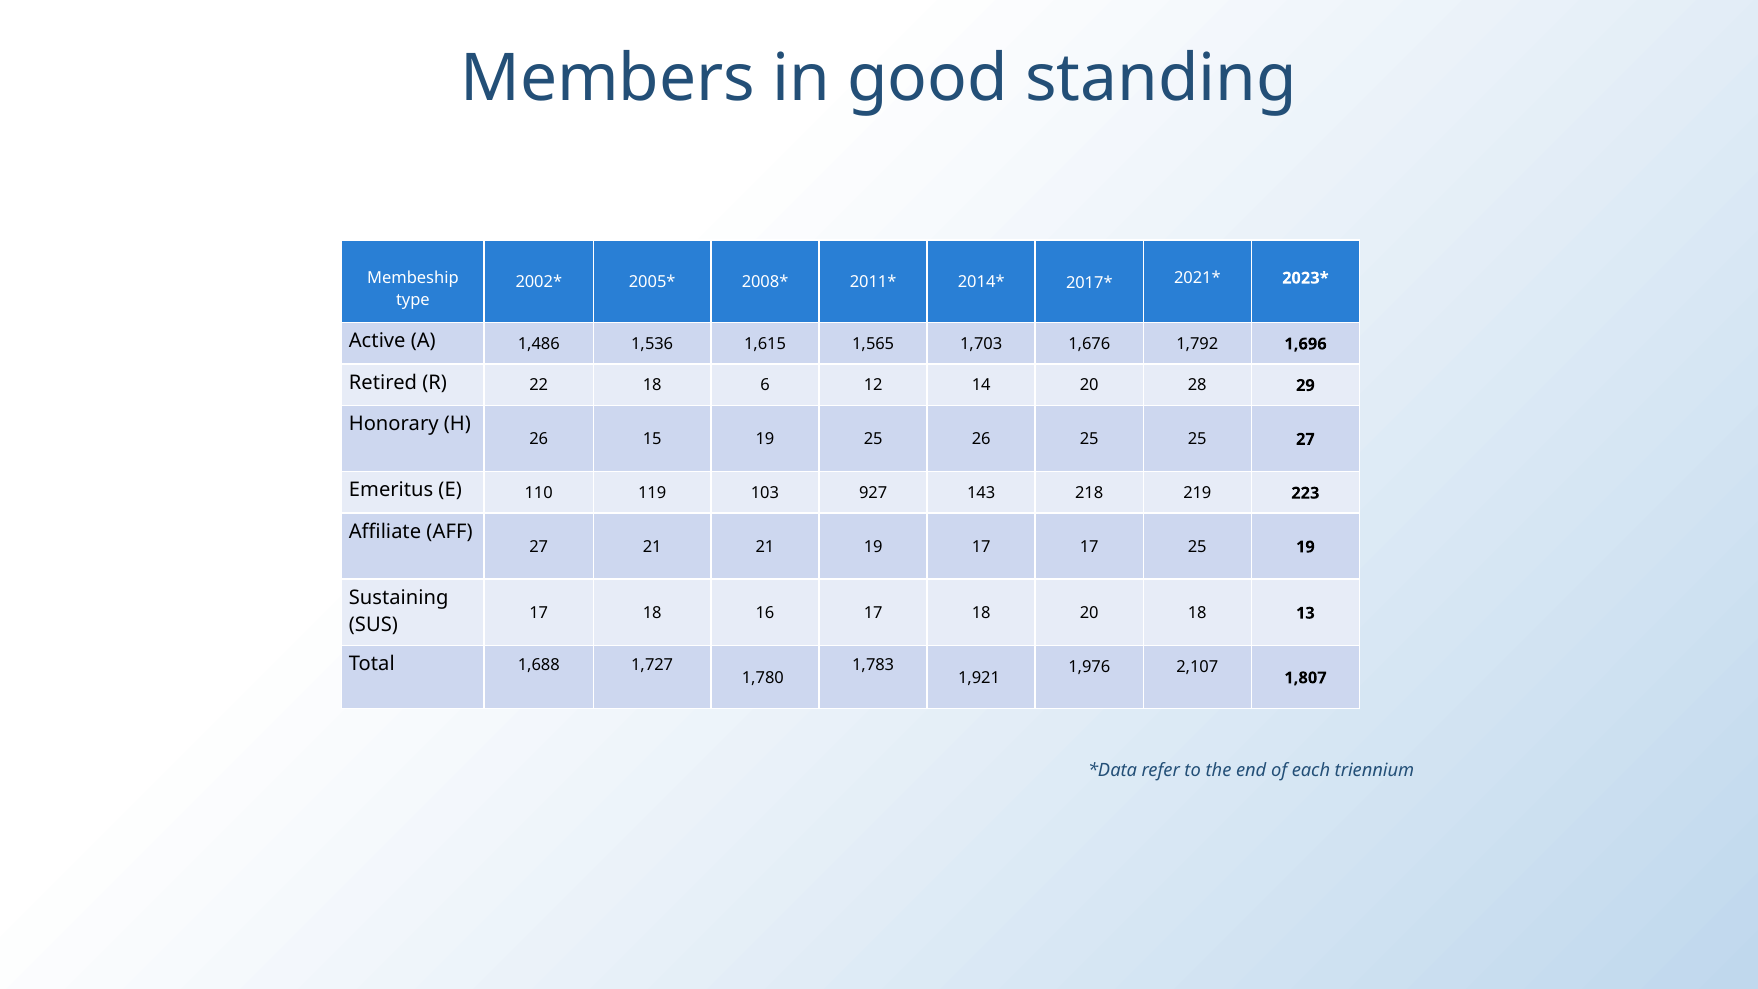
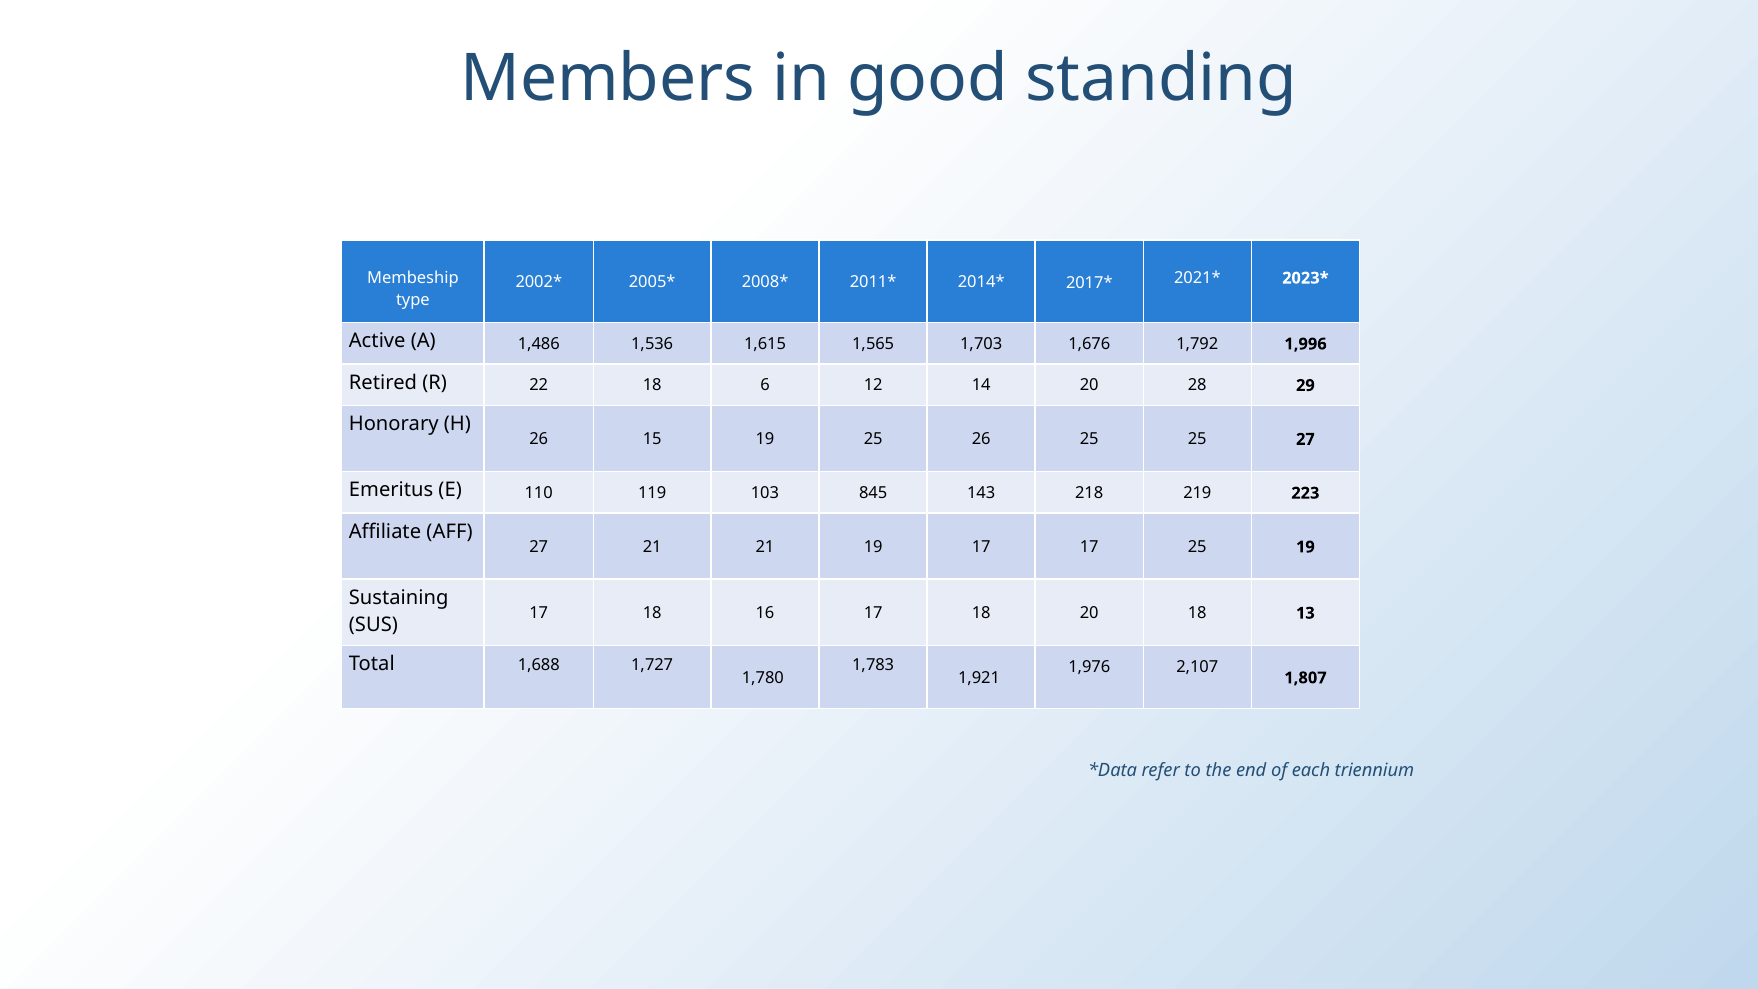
1,696: 1,696 -> 1,996
927: 927 -> 845
